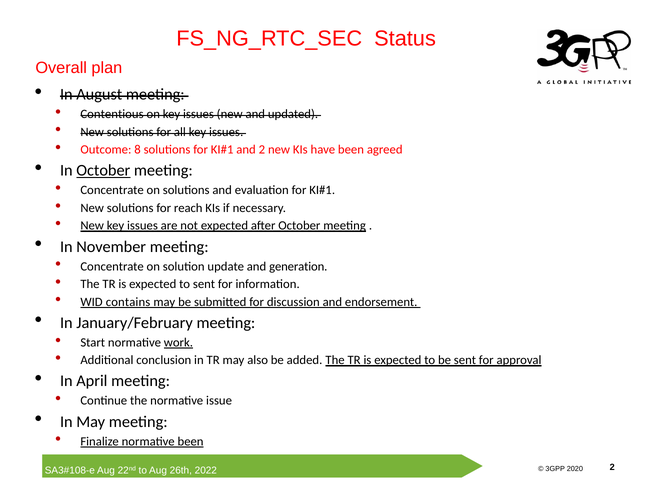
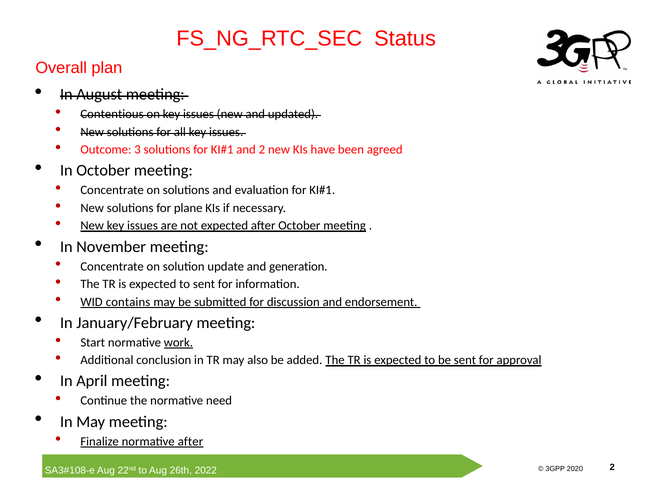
8: 8 -> 3
October at (103, 171) underline: present -> none
reach: reach -> plane
issue: issue -> need
normative been: been -> after
